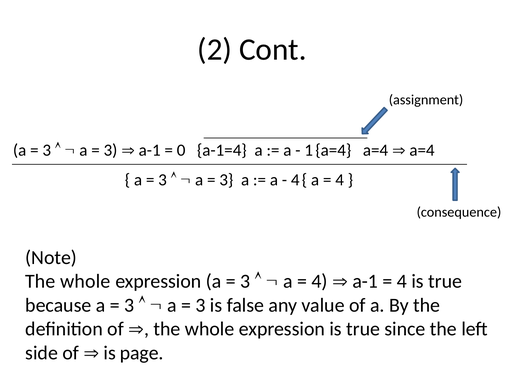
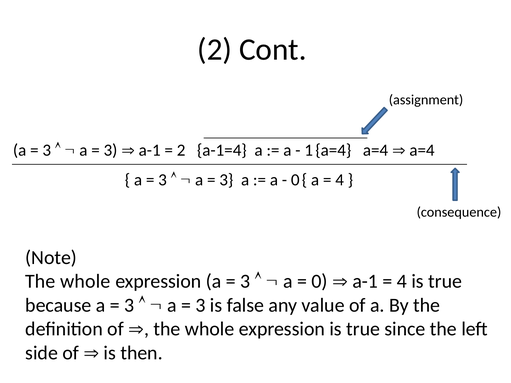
0 at (181, 150): 0 -> 2
4 at (295, 180): 4 -> 0
4 at (320, 282): 4 -> 0
page: page -> then
